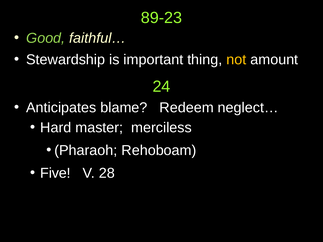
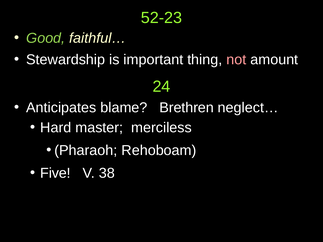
89-23: 89-23 -> 52-23
not colour: yellow -> pink
Redeem: Redeem -> Brethren
28: 28 -> 38
